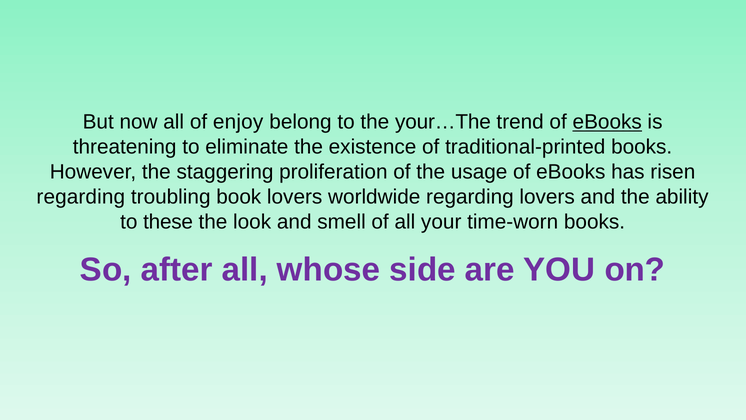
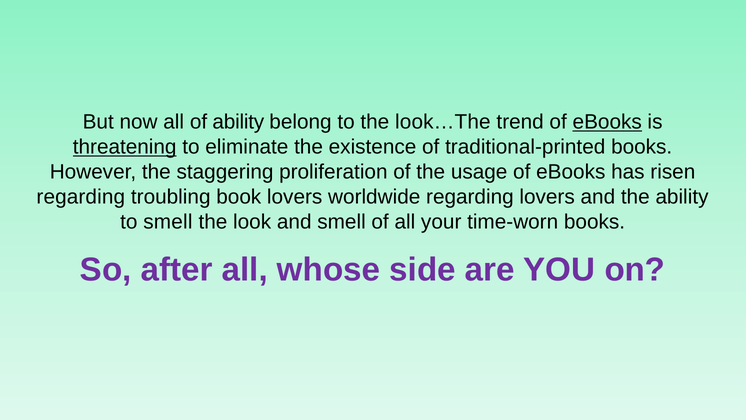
of enjoy: enjoy -> ability
your…The: your…The -> look…The
threatening underline: none -> present
to these: these -> smell
